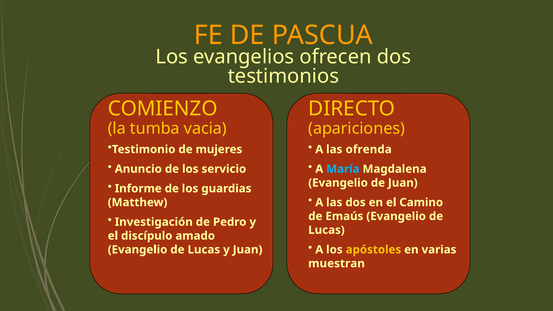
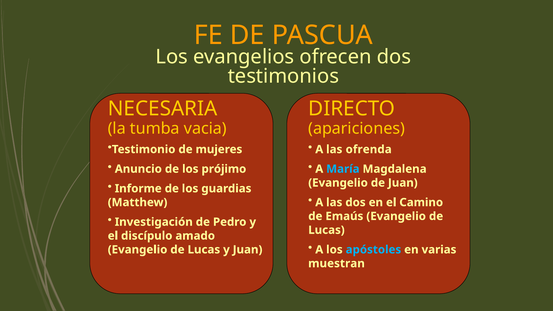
COMIENZO: COMIENZO -> NECESARIA
servicio: servicio -> prójimo
apóstoles colour: yellow -> light blue
